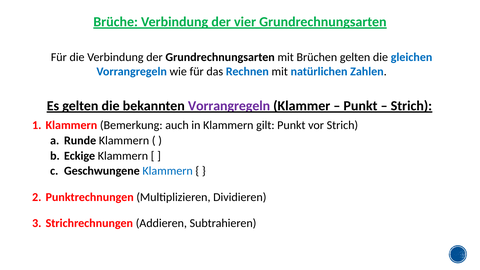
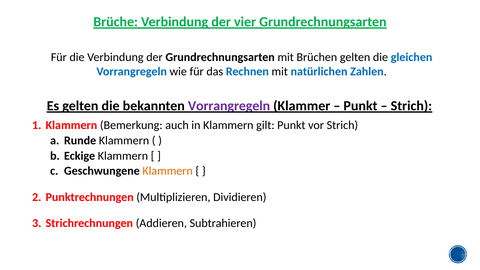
Klammern at (168, 171) colour: blue -> orange
